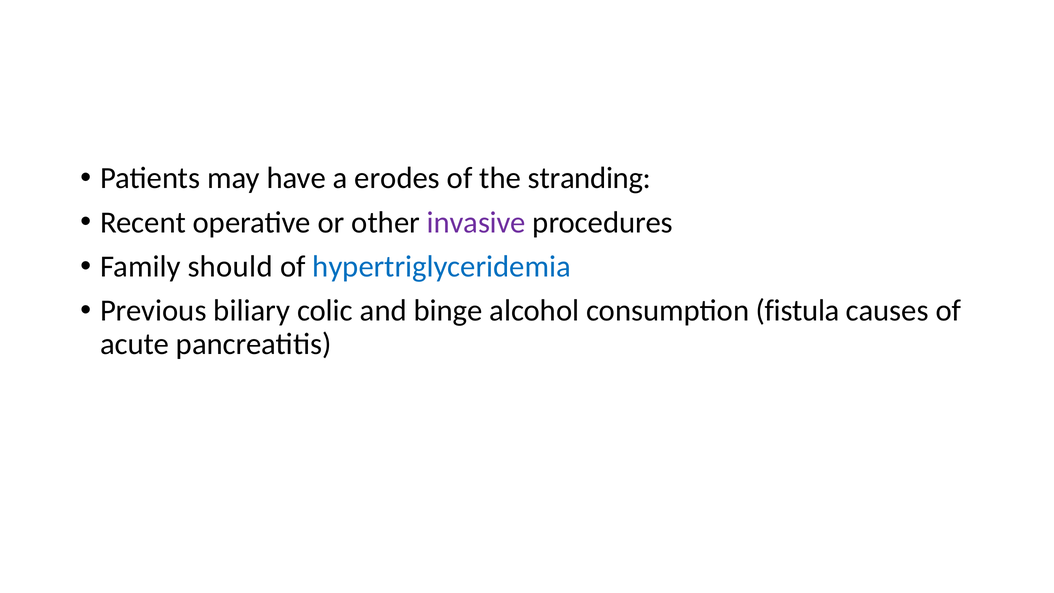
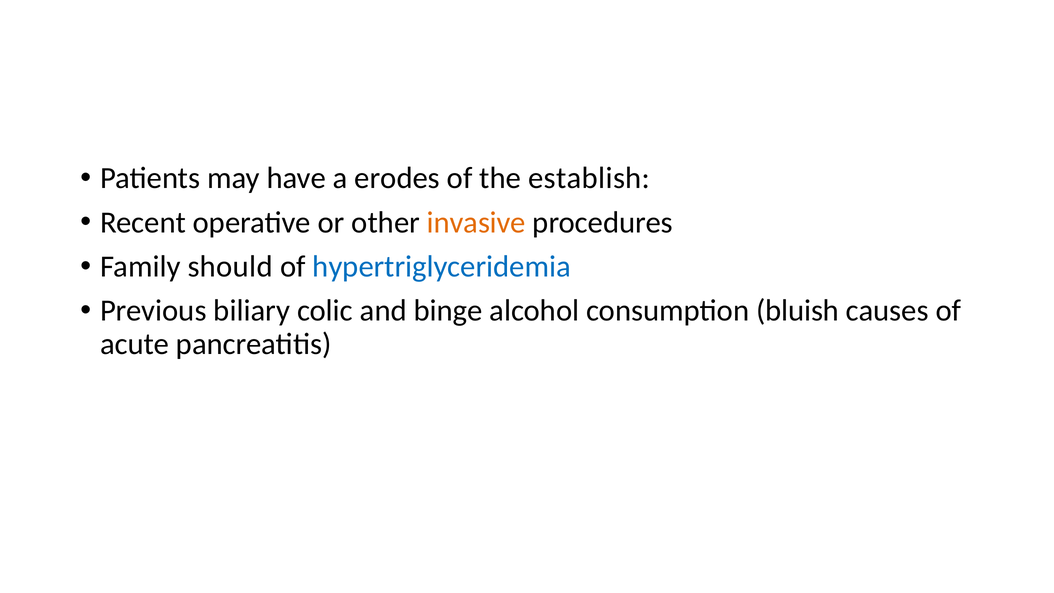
stranding: stranding -> establish
invasive colour: purple -> orange
fistula: fistula -> bluish
